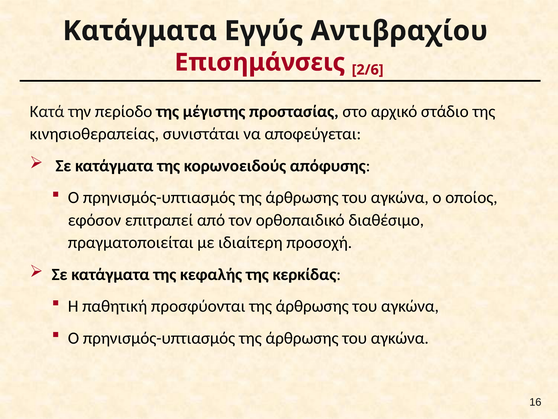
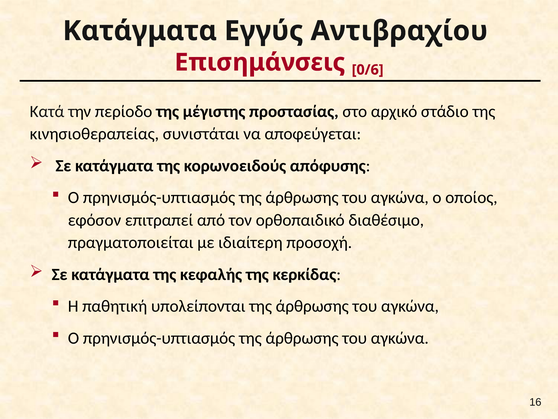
2/6: 2/6 -> 0/6
προσφύονται: προσφύονται -> υπολείπονται
